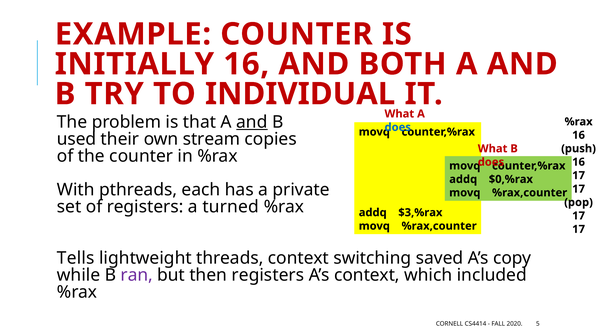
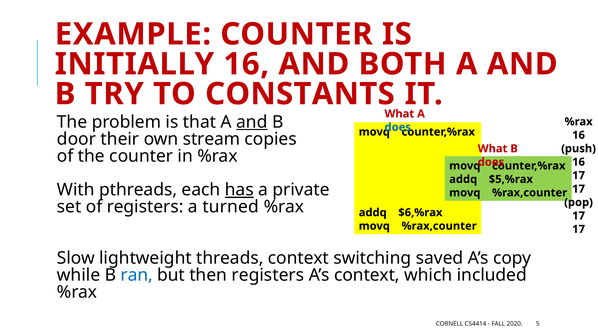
INDIVIDUAL: INDIVIDUAL -> CONSTANTS
used: used -> door
$0,%rax: $0,%rax -> $5,%rax
has underline: none -> present
$3,%rax: $3,%rax -> $6,%rax
Tells: Tells -> Slow
ran colour: purple -> blue
